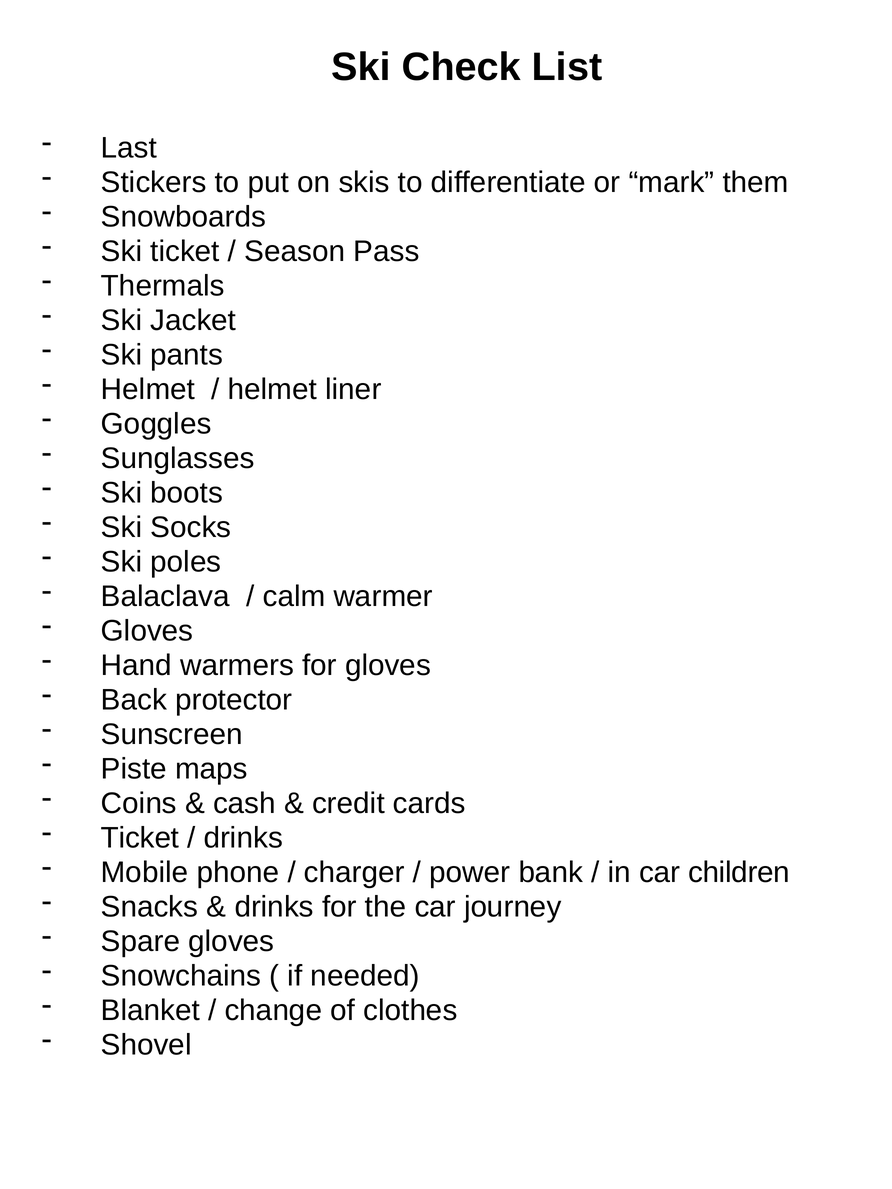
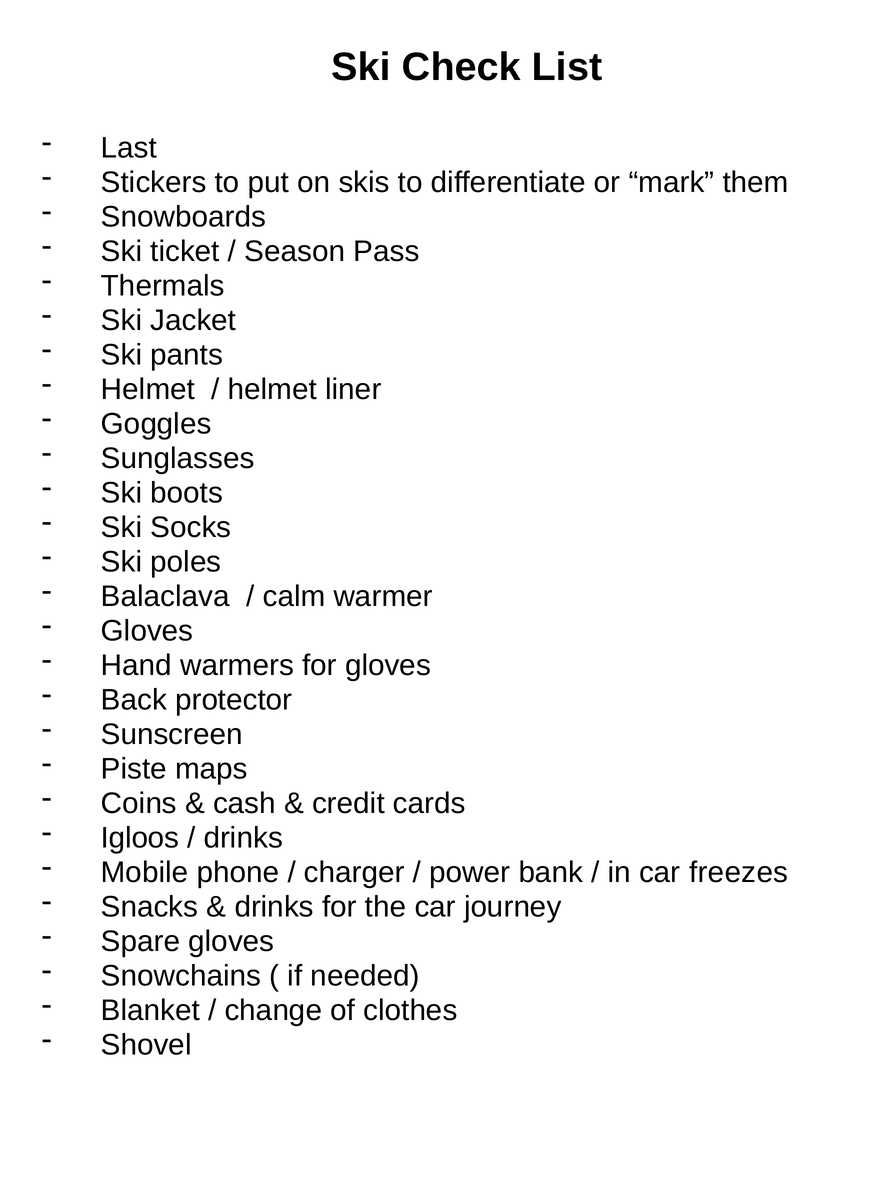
Ticket at (140, 838): Ticket -> Igloos
children: children -> freezes
